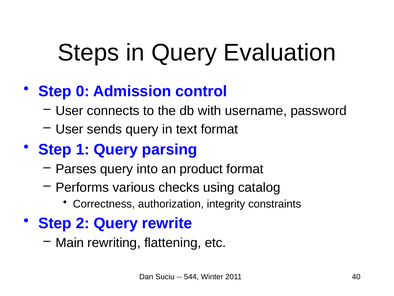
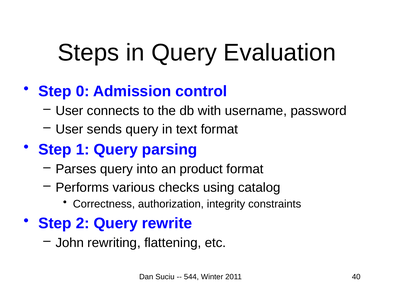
Main: Main -> John
